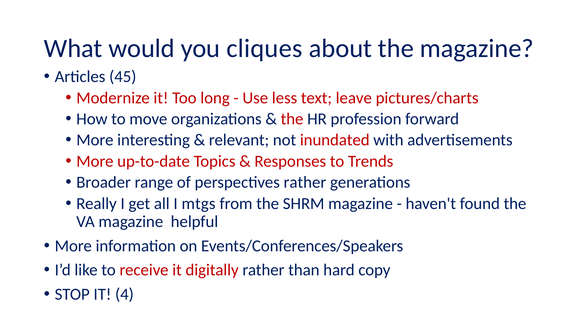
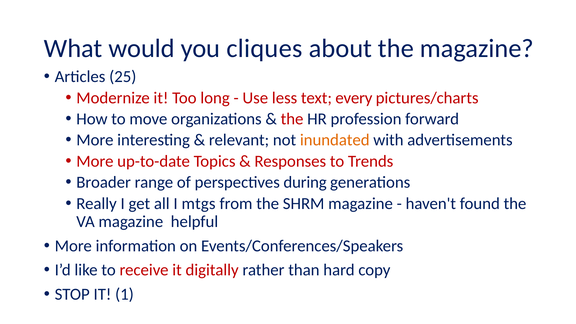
45: 45 -> 25
leave: leave -> every
inundated colour: red -> orange
perspectives rather: rather -> during
4: 4 -> 1
